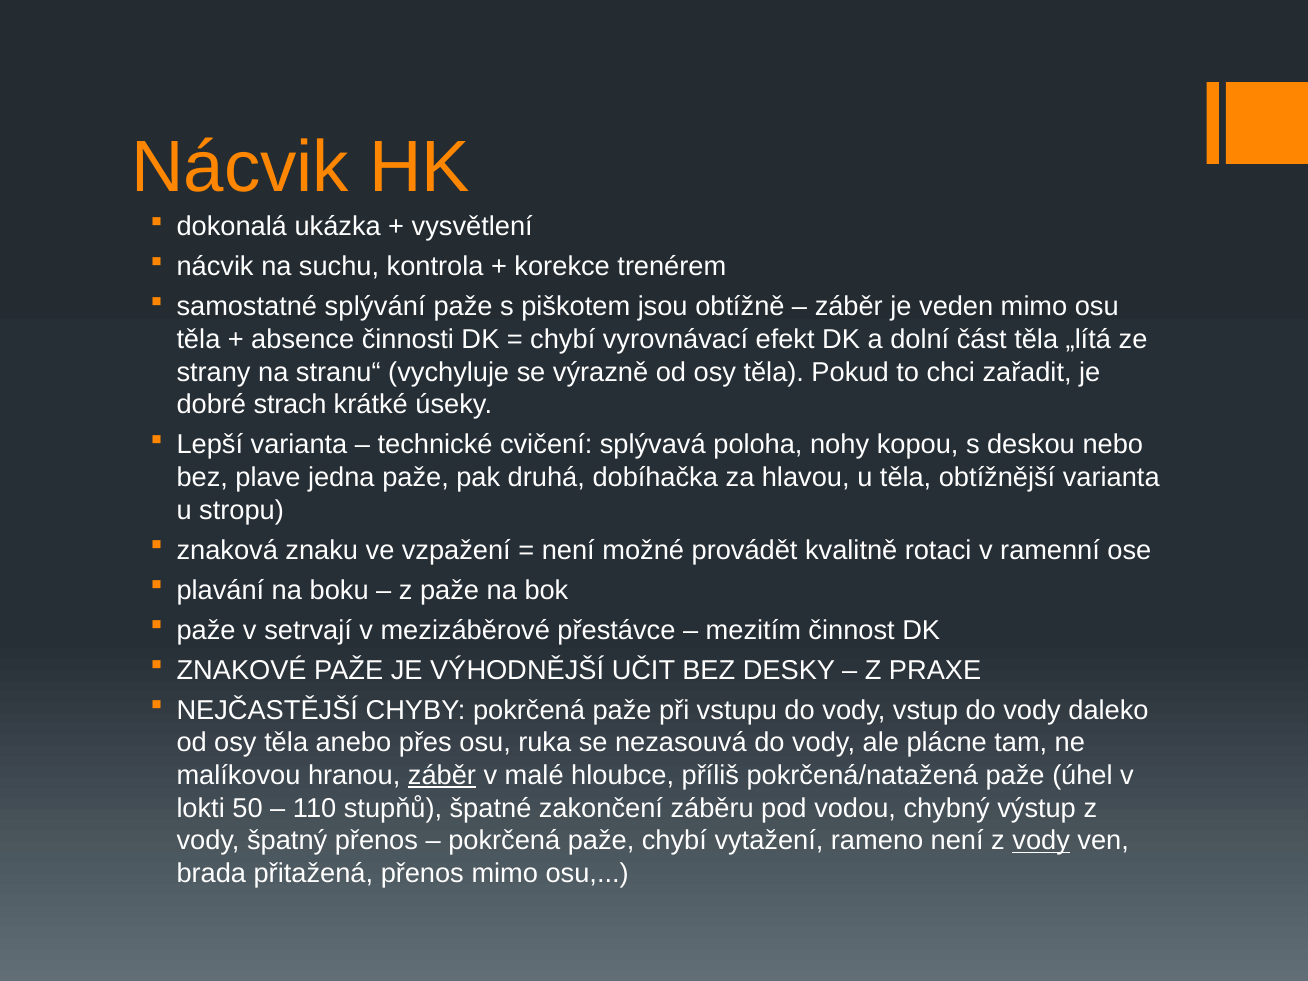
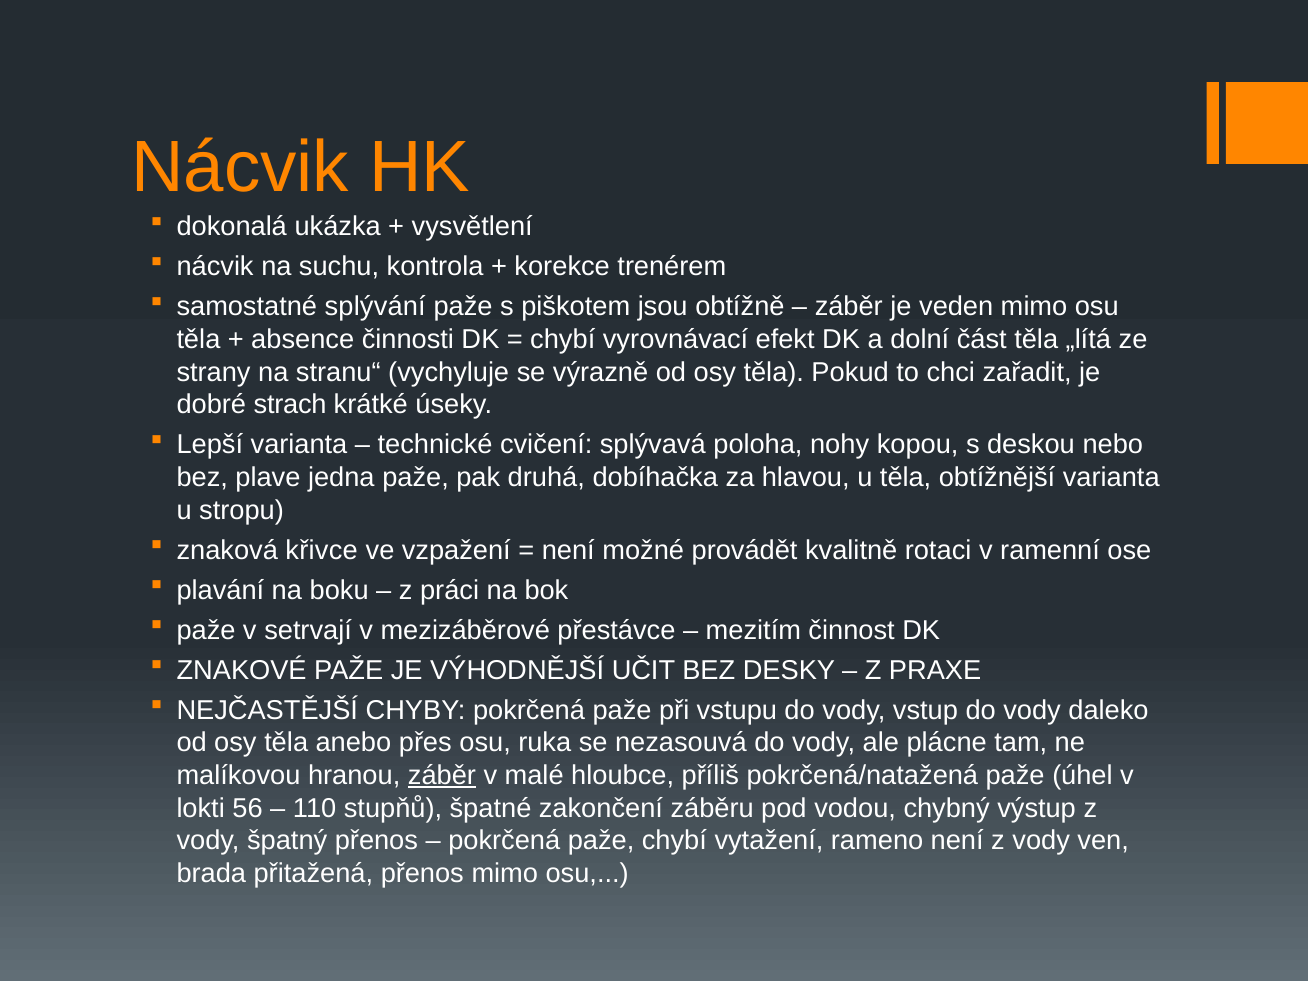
znaku: znaku -> křivce
z paže: paže -> práci
50: 50 -> 56
vody at (1041, 841) underline: present -> none
